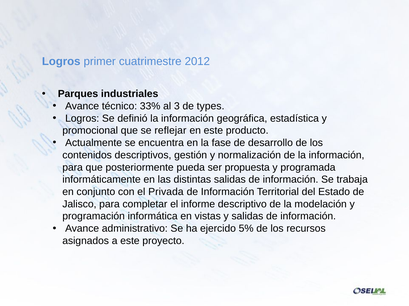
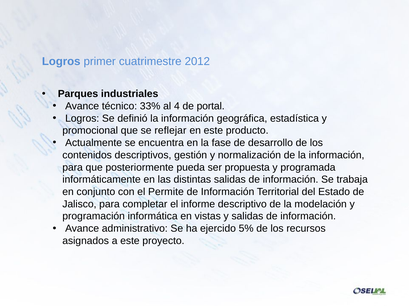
3: 3 -> 4
types: types -> portal
Privada: Privada -> Permite
